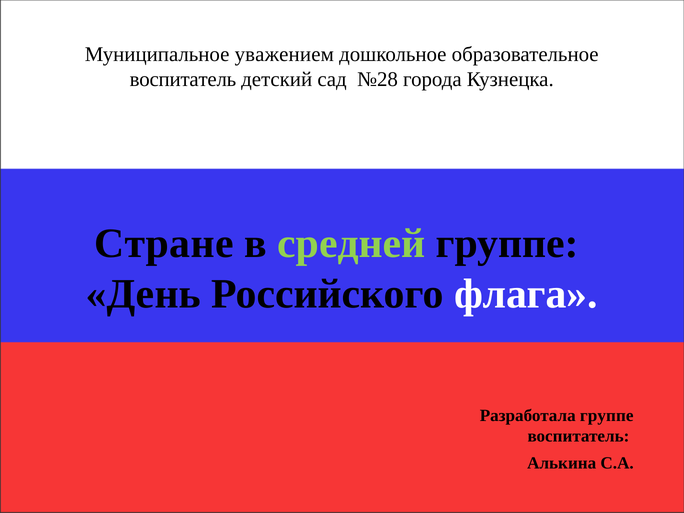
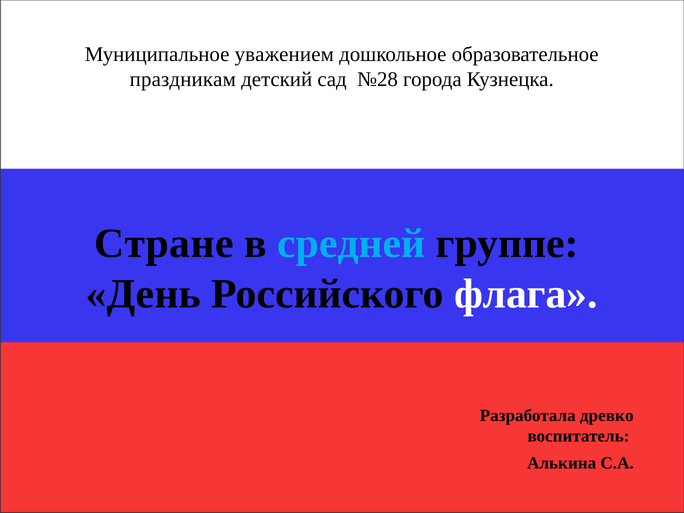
воспитатель at (183, 79): воспитатель -> праздникам
средней colour: light green -> light blue
Разработала группе: группе -> древко
